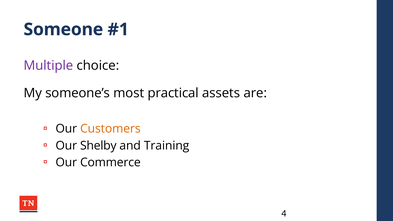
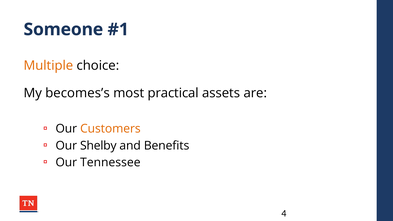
Multiple colour: purple -> orange
someone’s: someone’s -> becomes’s
Training: Training -> Benefits
Commerce: Commerce -> Tennessee
